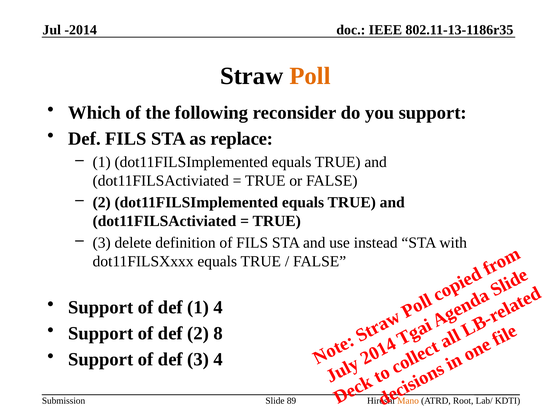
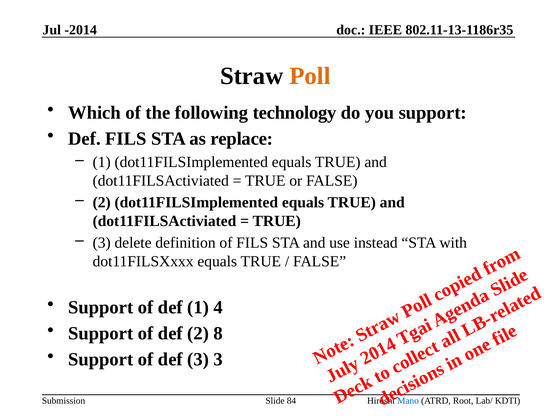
reconsider: reconsider -> technology
3 4: 4 -> 3
89: 89 -> 84
Mano colour: orange -> blue
